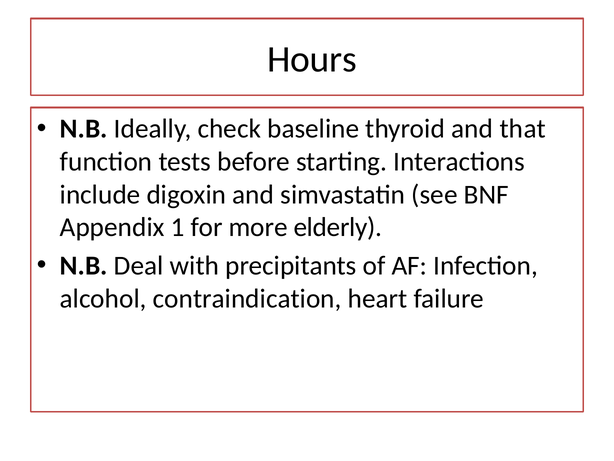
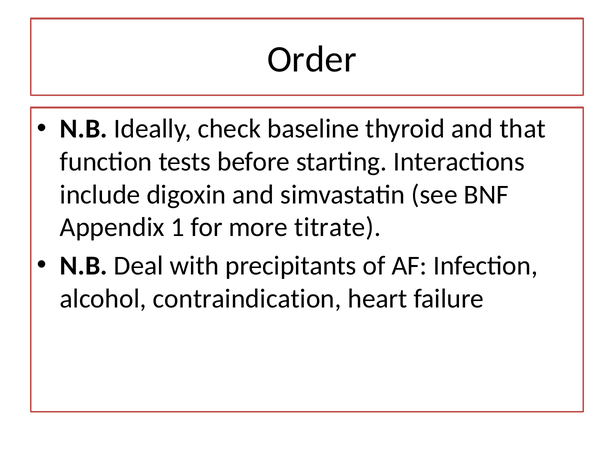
Hours: Hours -> Order
elderly: elderly -> titrate
